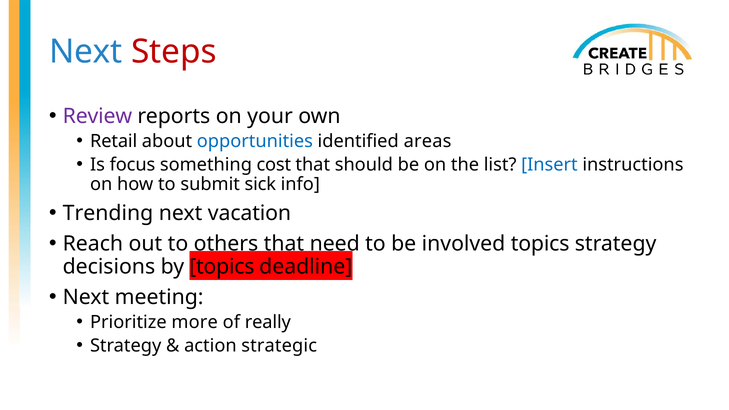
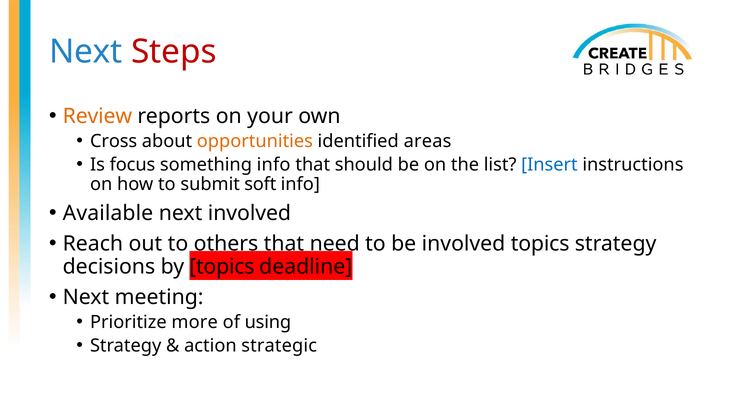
Review colour: purple -> orange
Retail: Retail -> Cross
opportunities colour: blue -> orange
something cost: cost -> info
sick: sick -> soft
Trending: Trending -> Available
next vacation: vacation -> involved
really: really -> using
